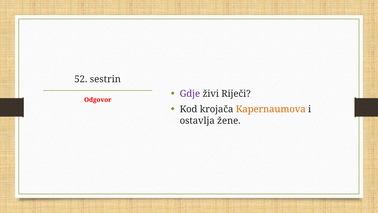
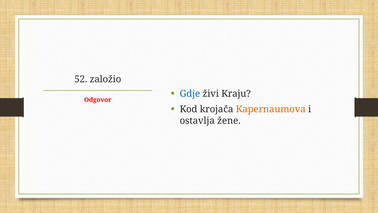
sestrin: sestrin -> založio
Gdje colour: purple -> blue
Riječi: Riječi -> Kraju
